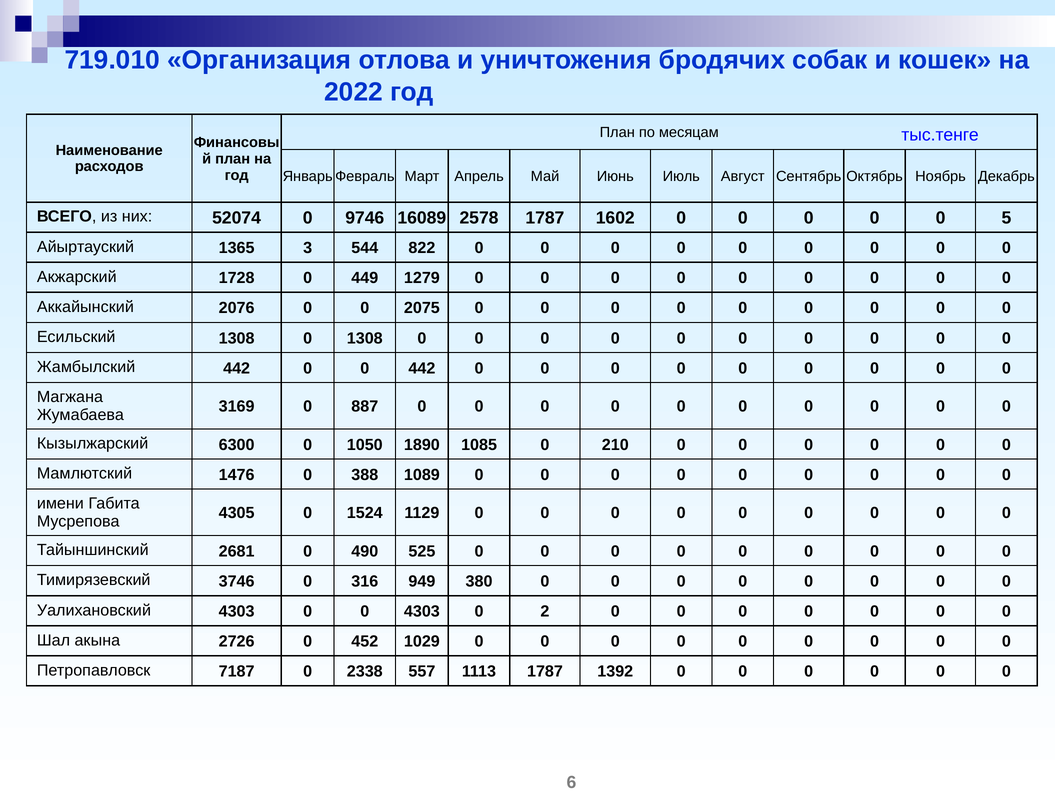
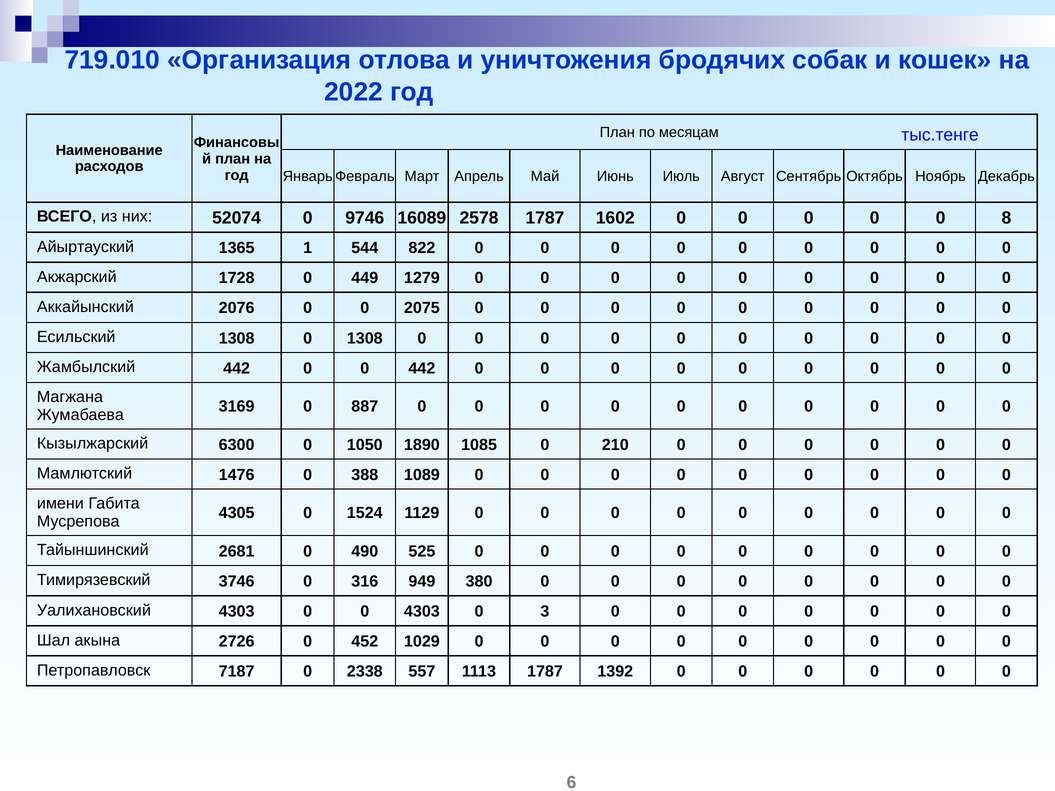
5: 5 -> 8
3: 3 -> 1
2: 2 -> 3
